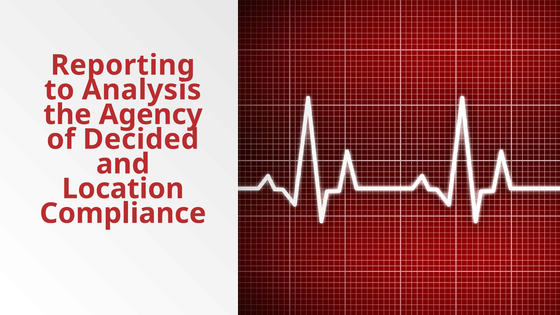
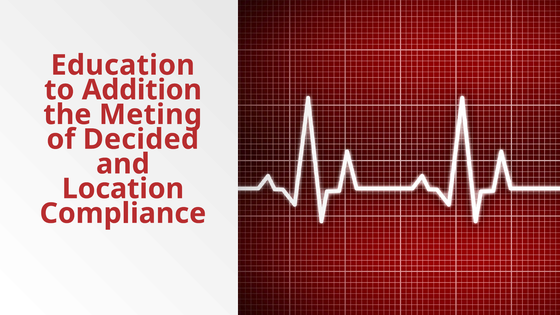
Reporting: Reporting -> Education
Analysis: Analysis -> Addition
Agency: Agency -> Meting
